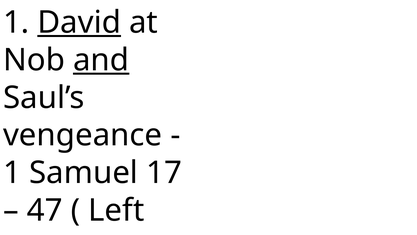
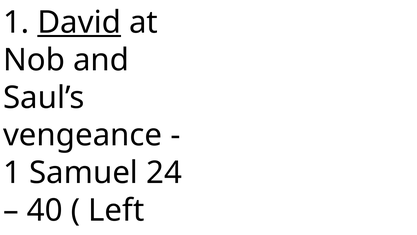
and underline: present -> none
17: 17 -> 24
47: 47 -> 40
